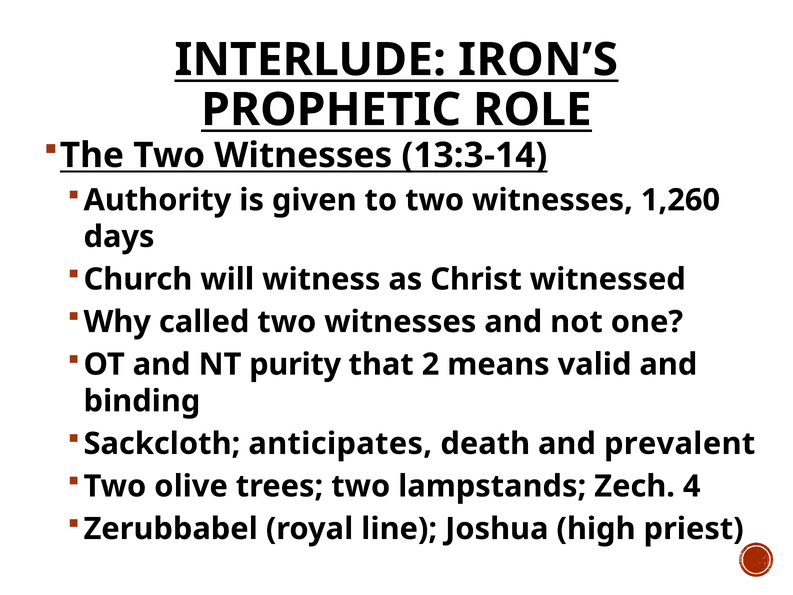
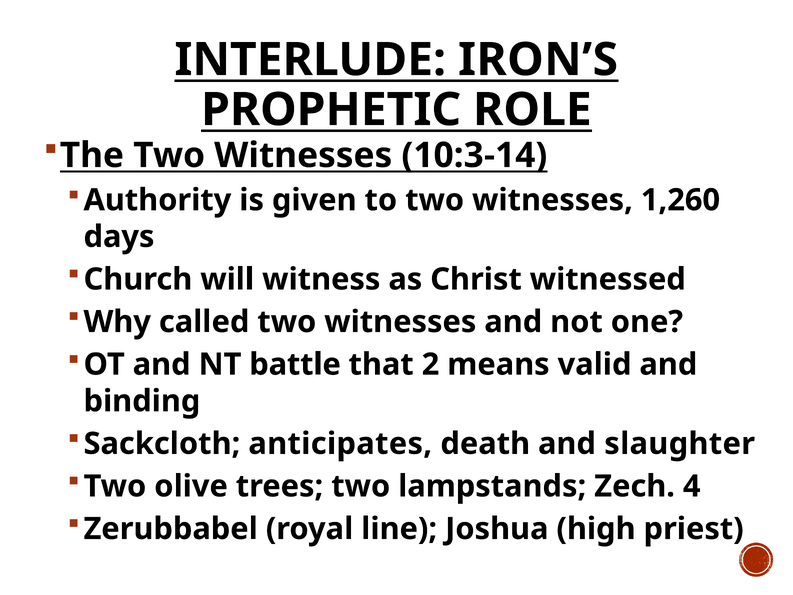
13:3-14: 13:3-14 -> 10:3-14
purity: purity -> battle
prevalent: prevalent -> slaughter
